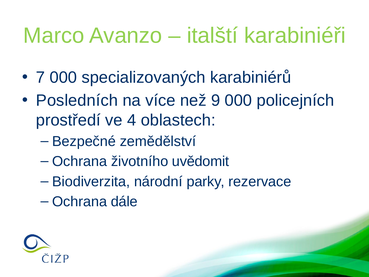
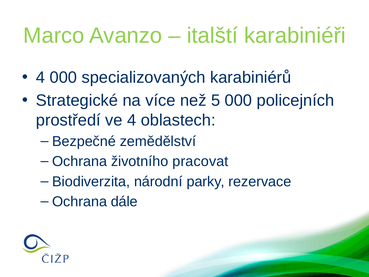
7 at (41, 77): 7 -> 4
Posledních: Posledních -> Strategické
9: 9 -> 5
uvědomit: uvědomit -> pracovat
